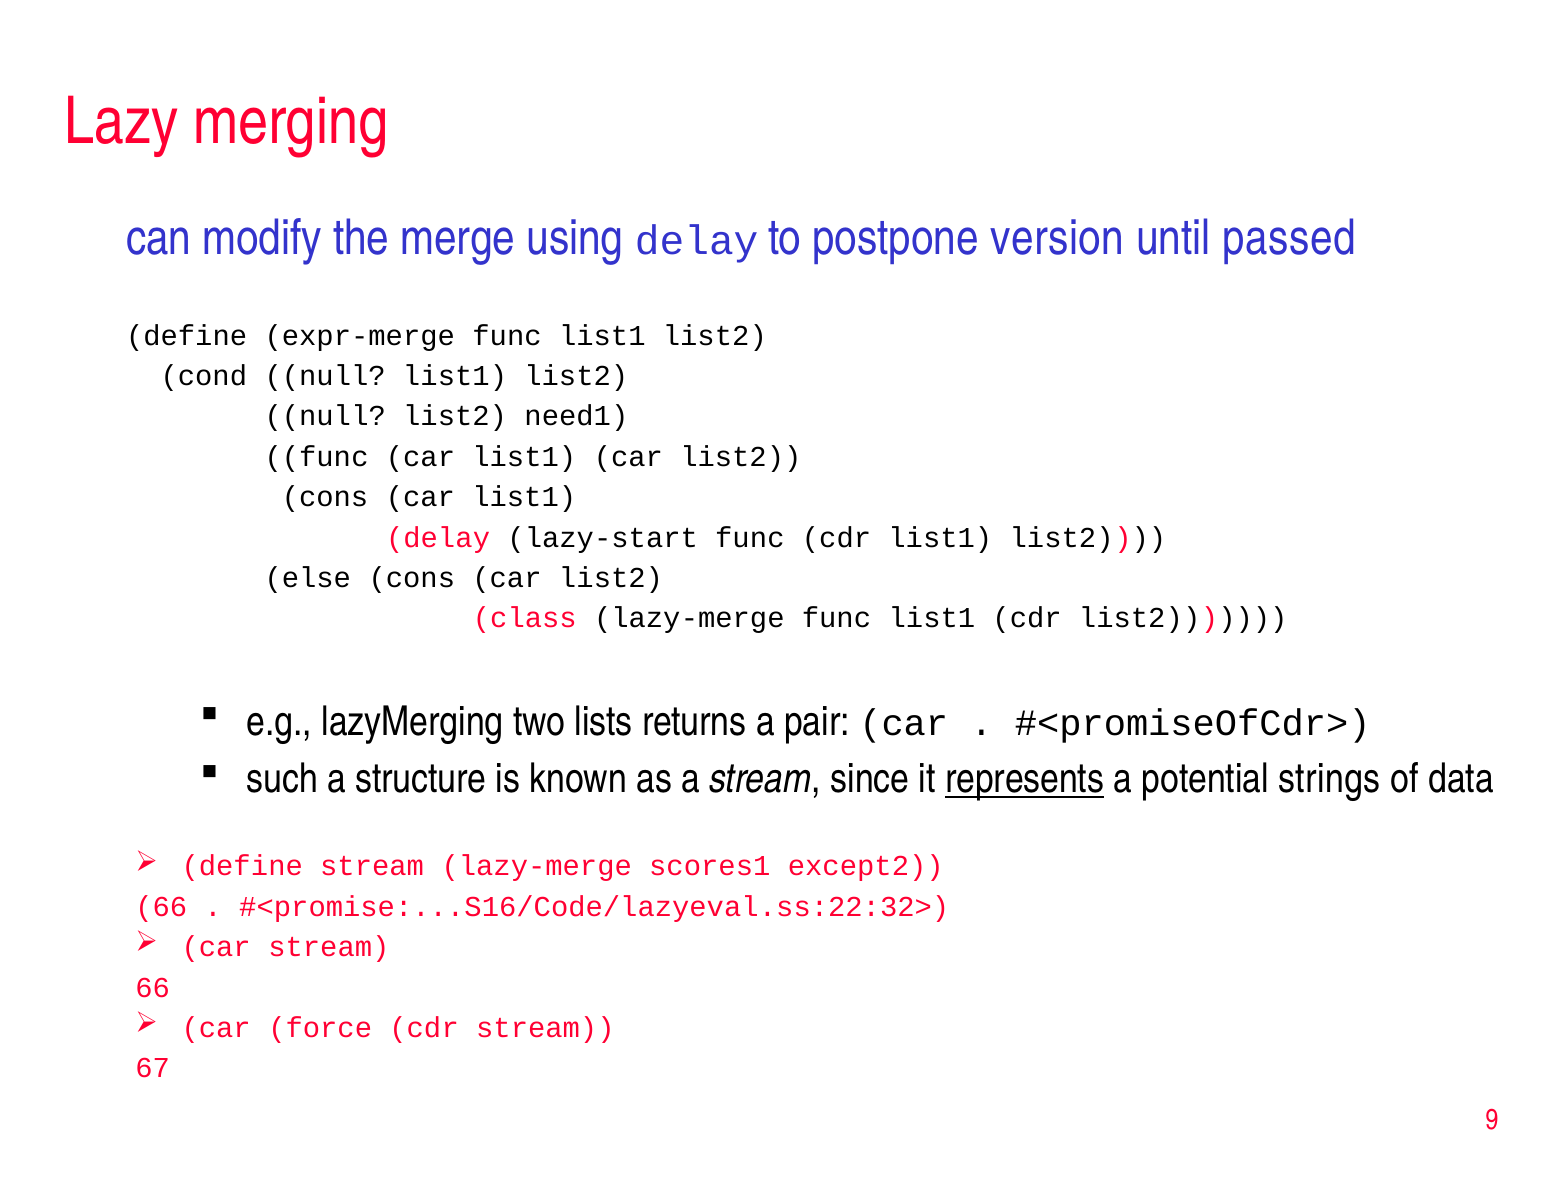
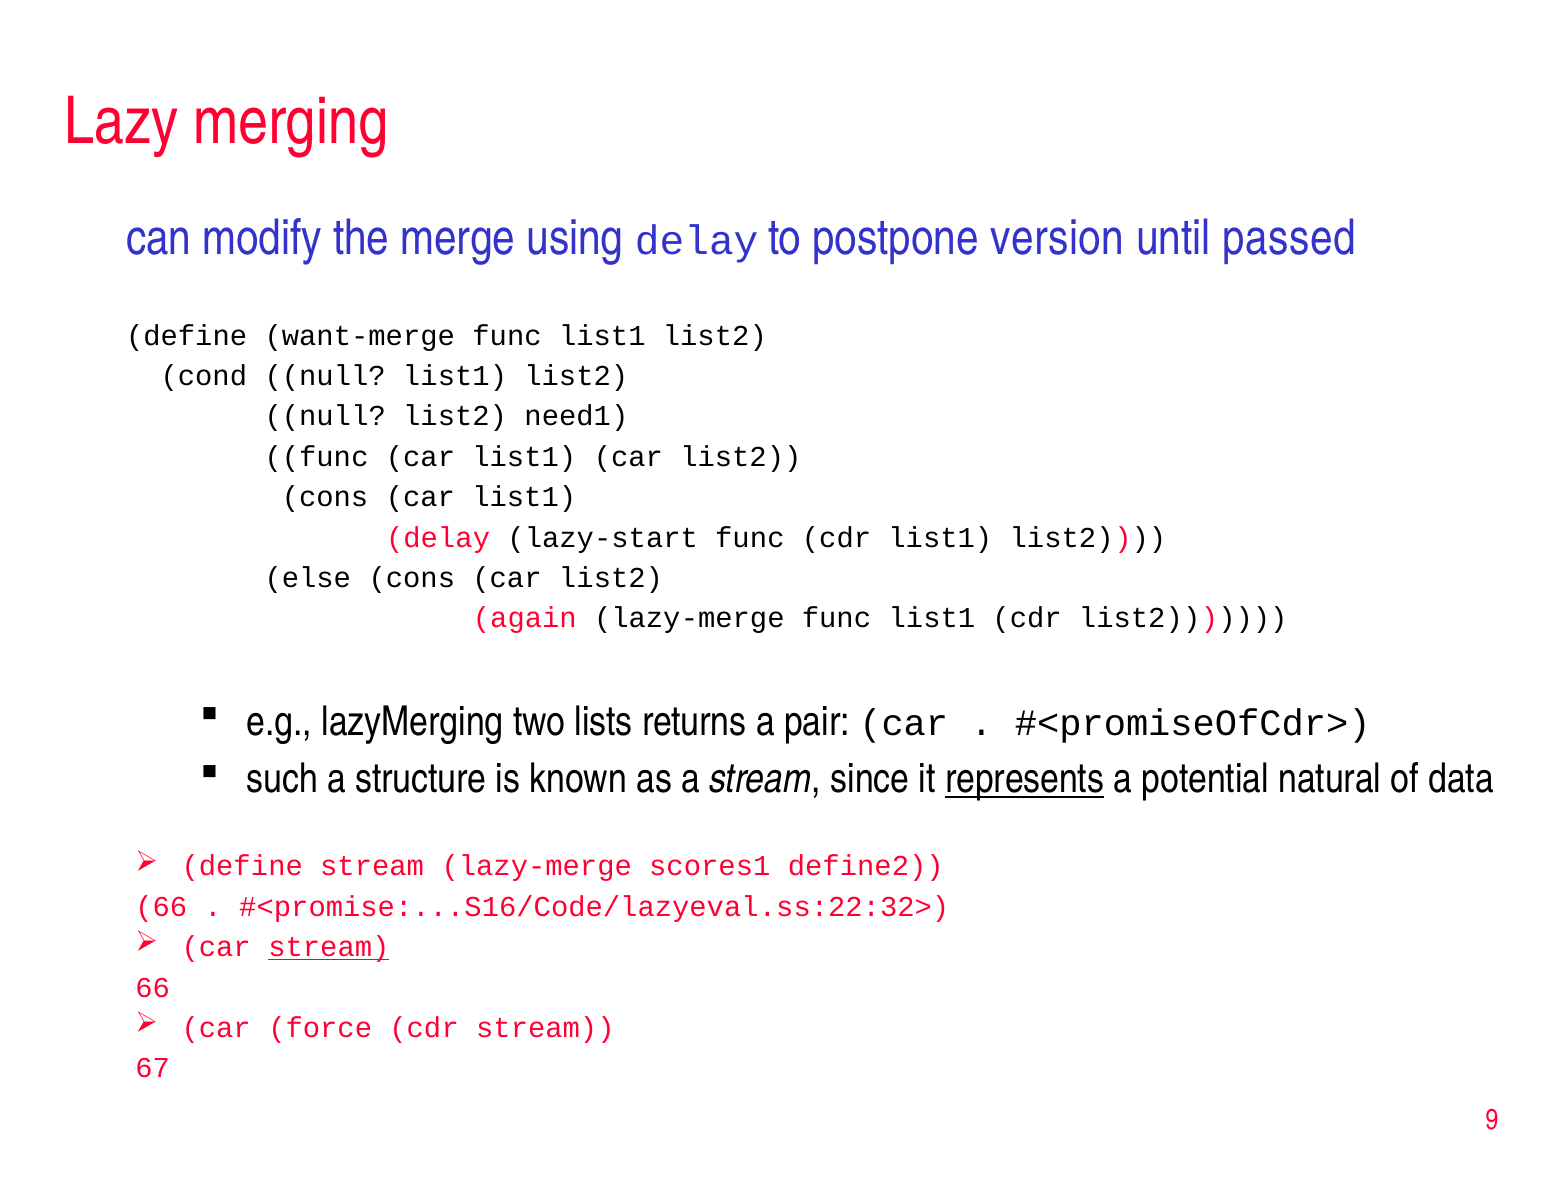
expr-merge: expr-merge -> want-merge
class: class -> again
strings: strings -> natural
except2: except2 -> define2
stream at (329, 947) underline: none -> present
